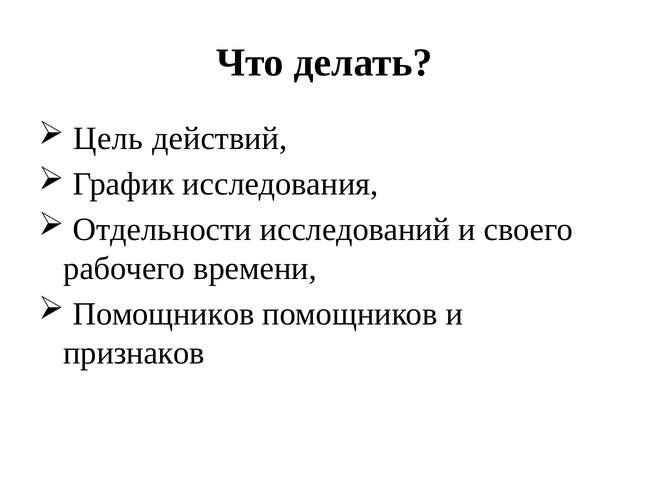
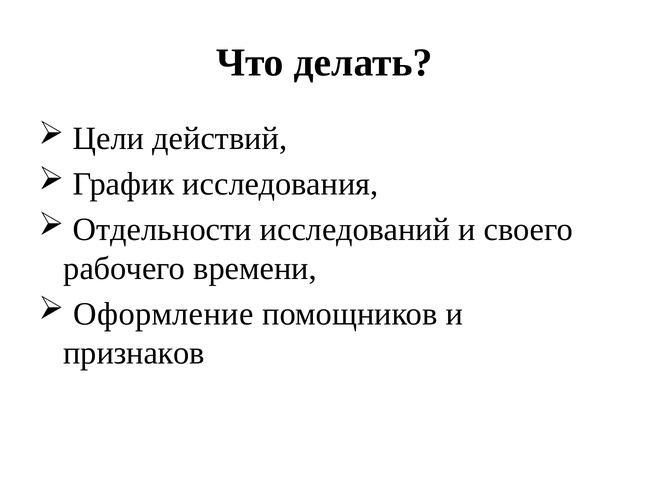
Цель: Цель -> Цели
Помощников at (164, 314): Помощников -> Оформление
